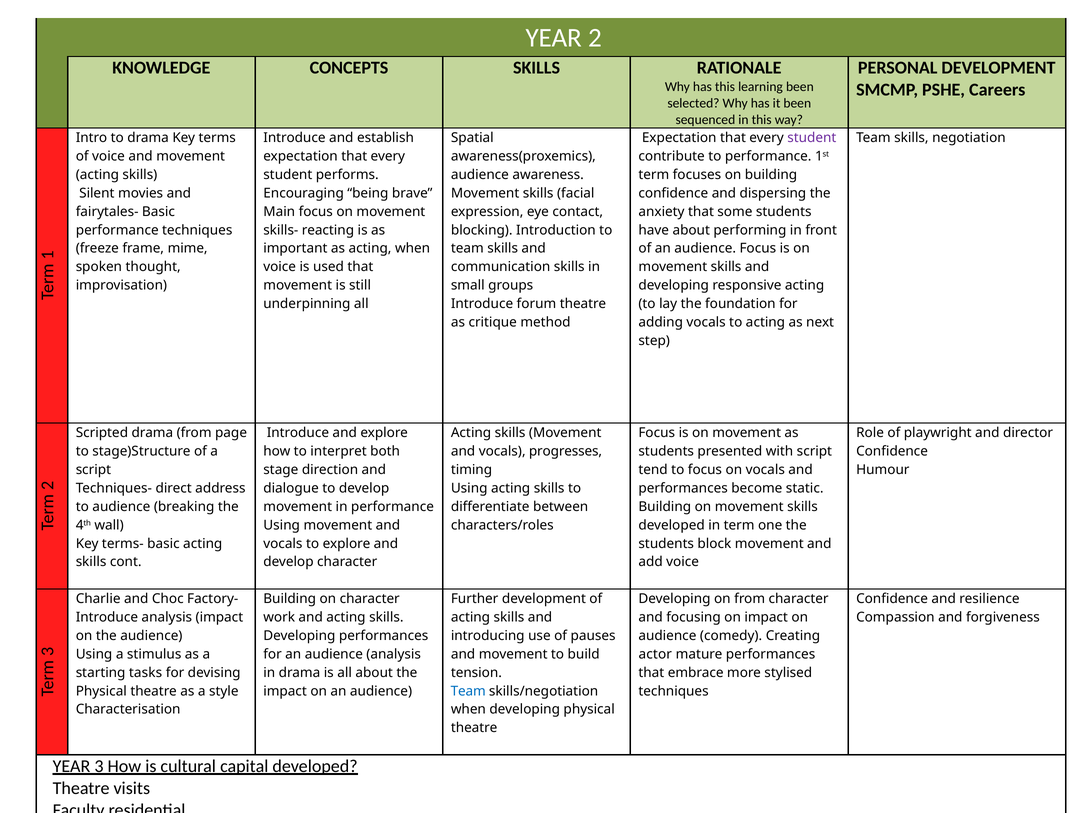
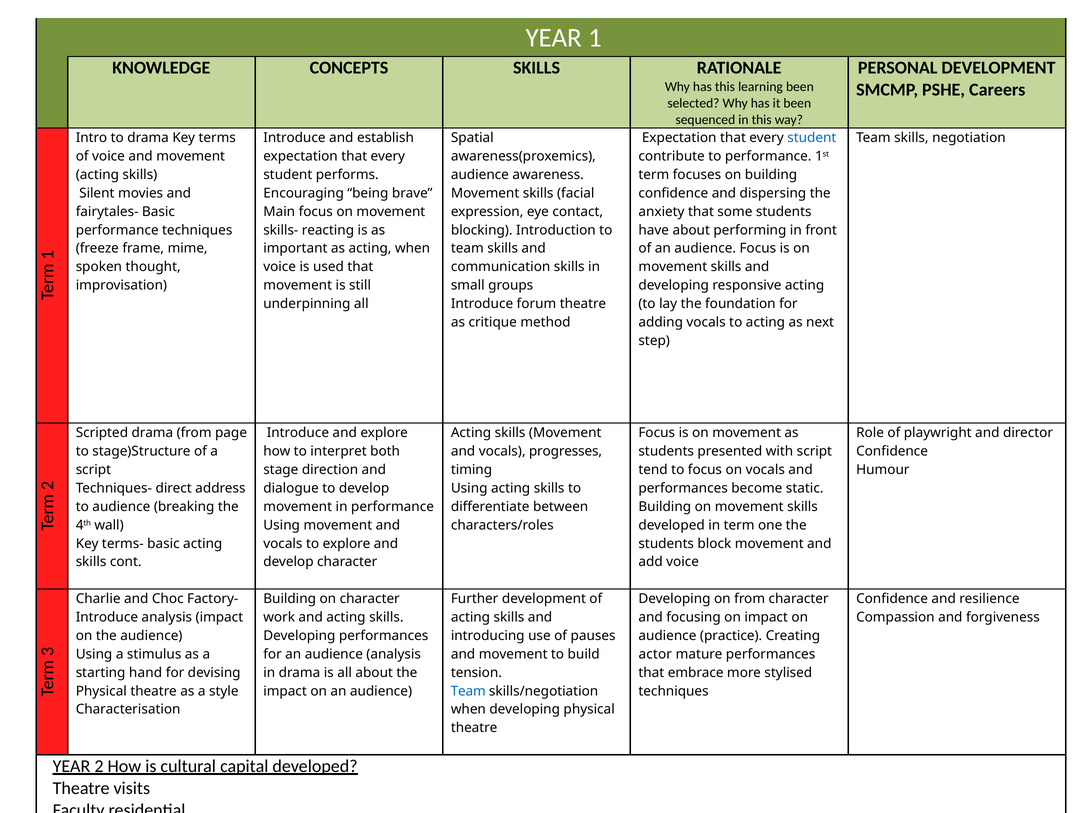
YEAR 2: 2 -> 1
student at (812, 138) colour: purple -> blue
comedy: comedy -> practice
tasks: tasks -> hand
YEAR 3: 3 -> 2
